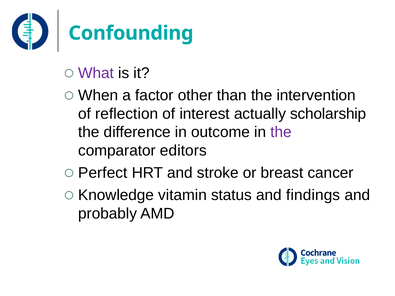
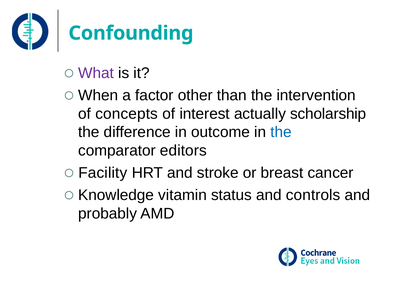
reflection: reflection -> concepts
the at (281, 132) colour: purple -> blue
Perfect: Perfect -> Facility
findings: findings -> controls
